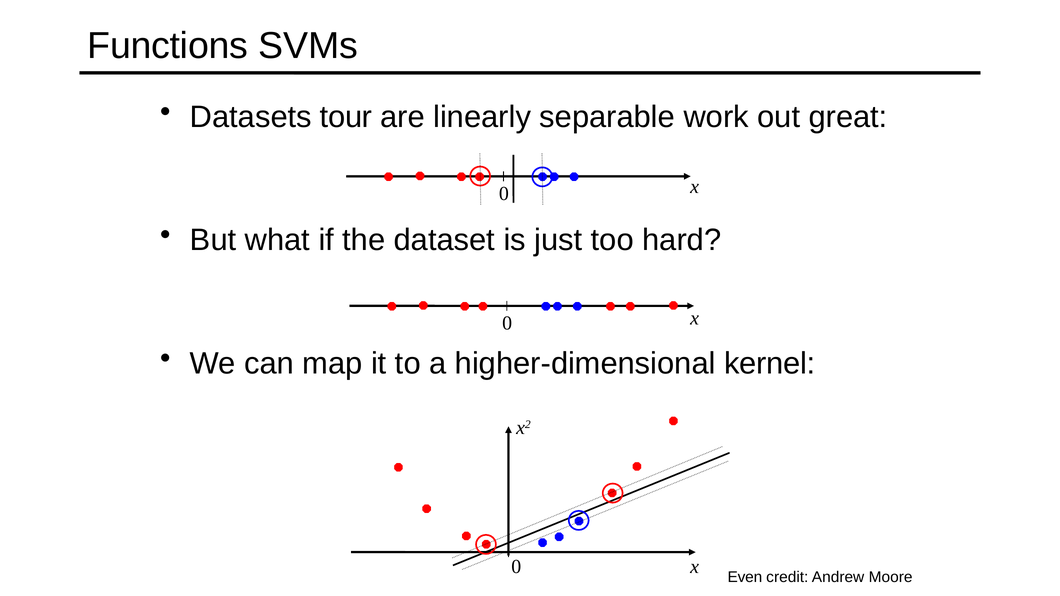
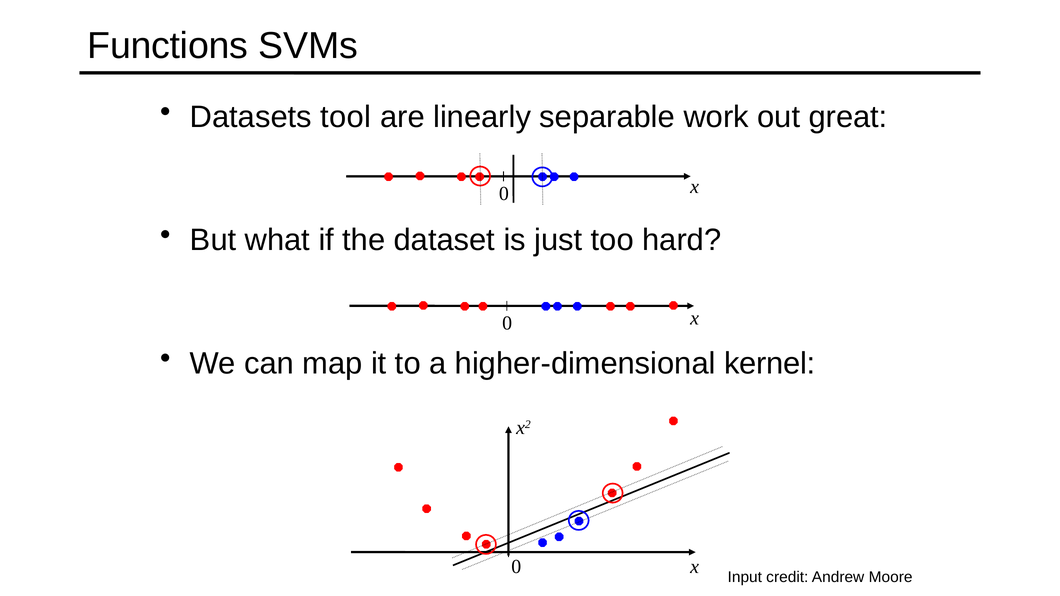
tour: tour -> tool
Even: Even -> Input
